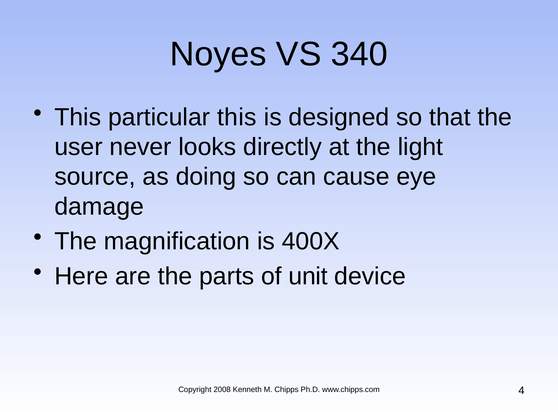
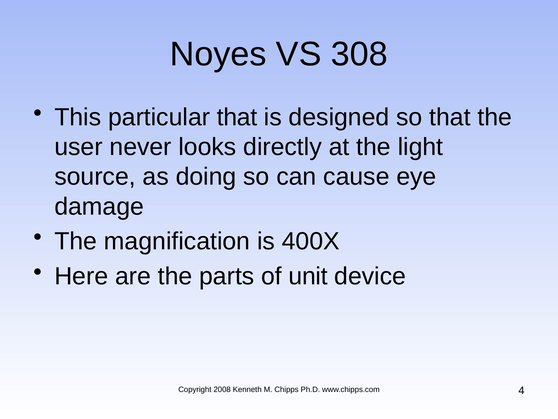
340: 340 -> 308
particular this: this -> that
